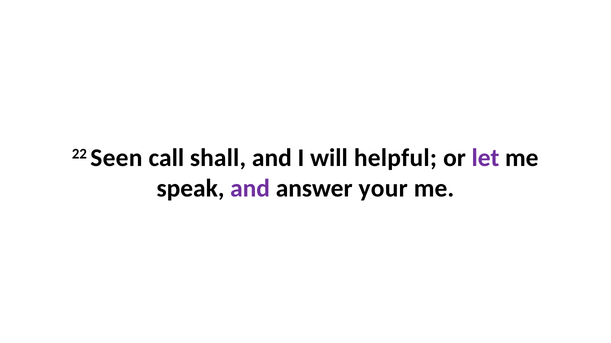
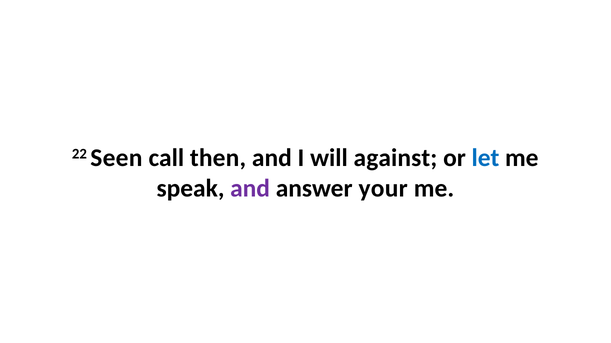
shall: shall -> then
helpful: helpful -> against
let colour: purple -> blue
